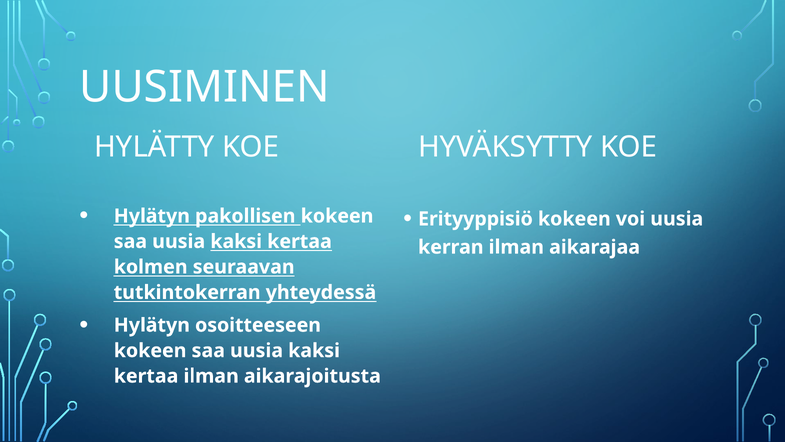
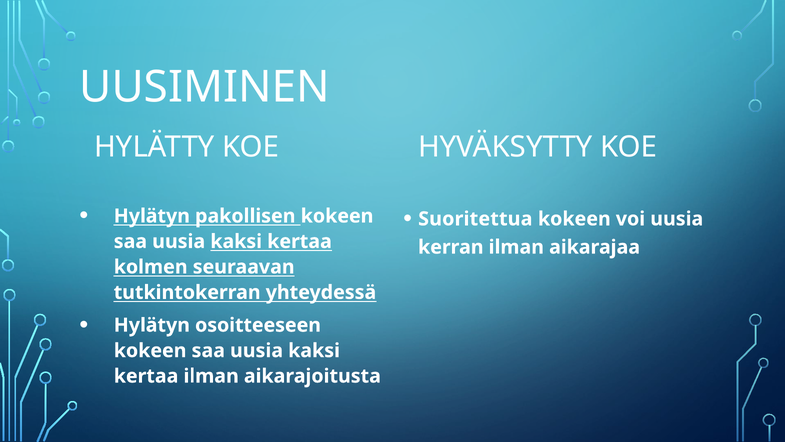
Erityyppisiö: Erityyppisiö -> Suoritettua
